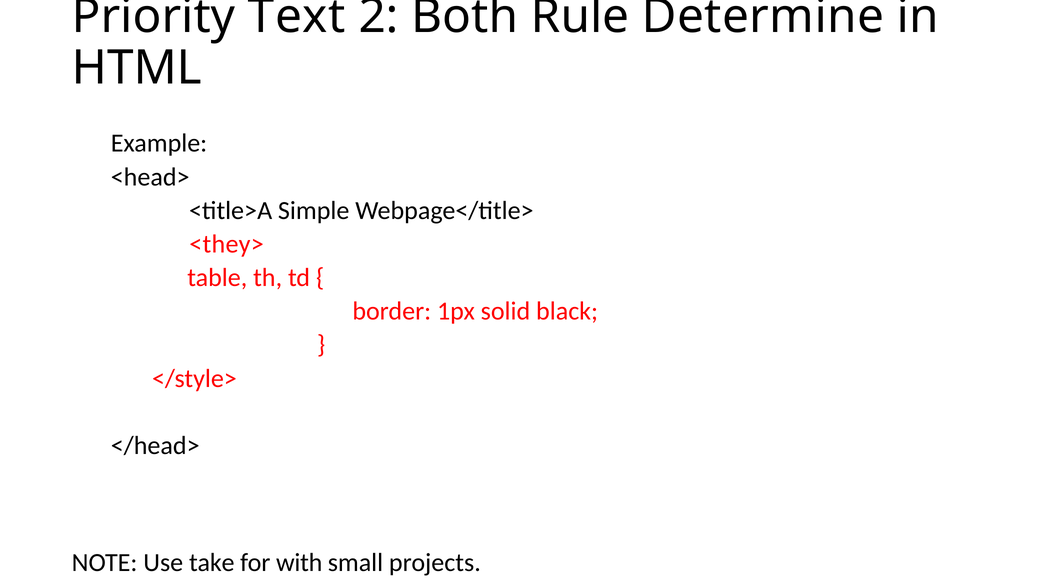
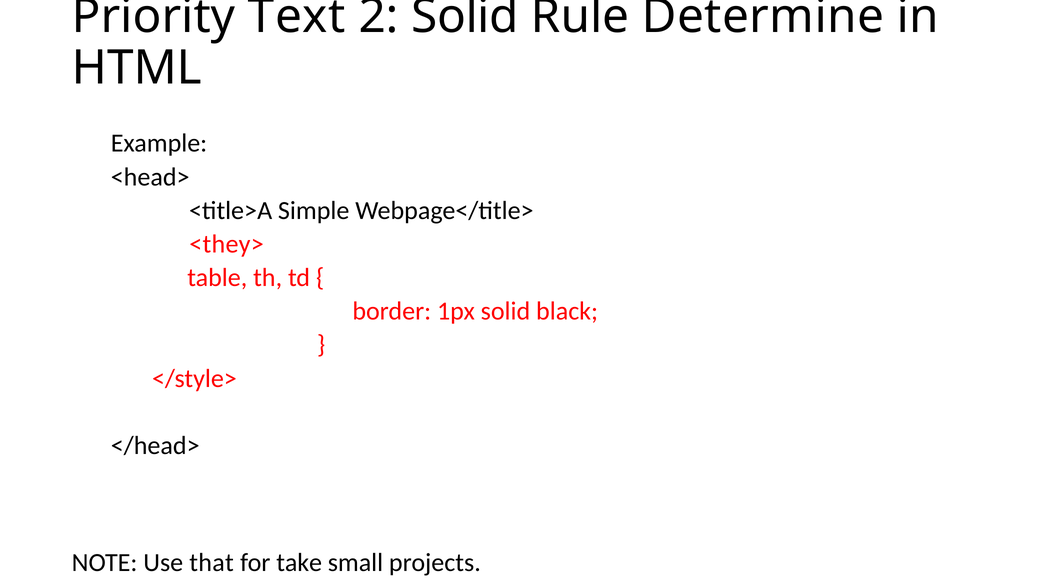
2 Both: Both -> Solid
take: take -> that
with: with -> take
